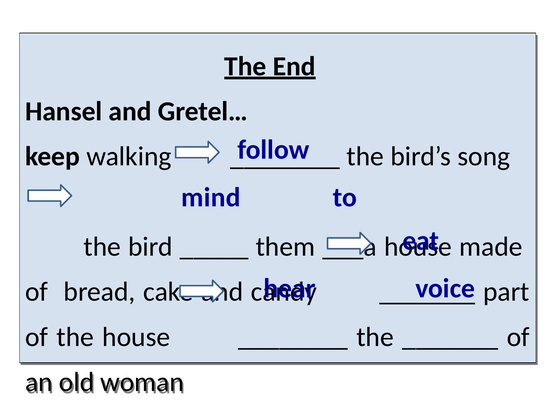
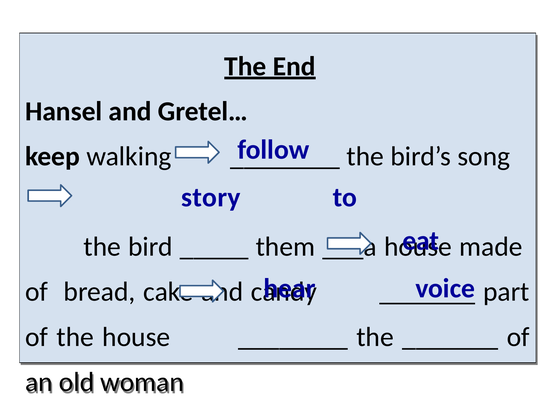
mind: mind -> story
